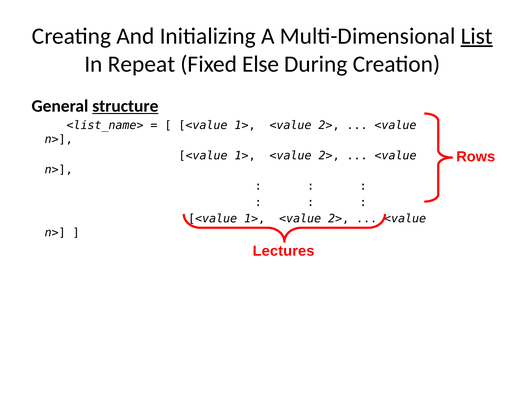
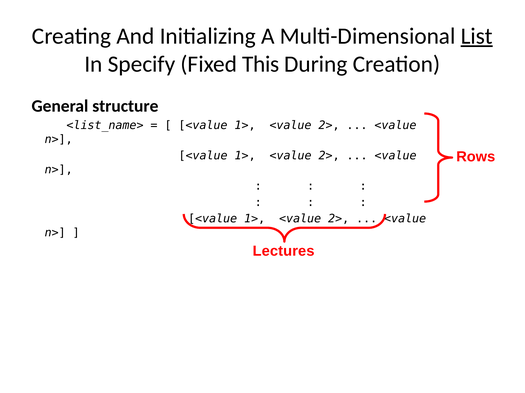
Repeat: Repeat -> Specify
Else: Else -> This
structure underline: present -> none
